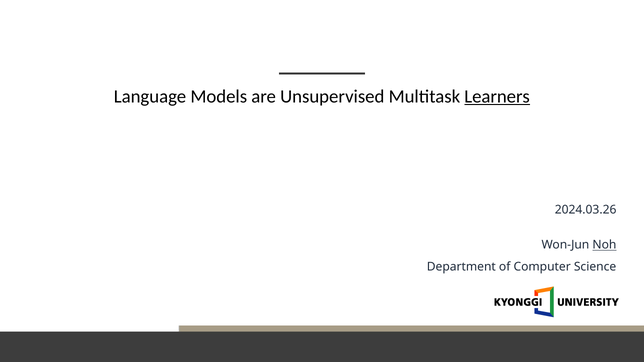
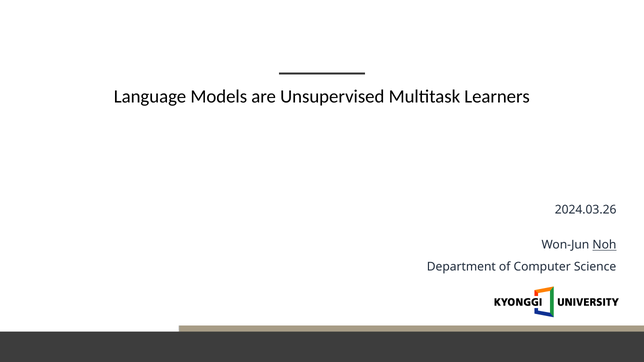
Learners underline: present -> none
